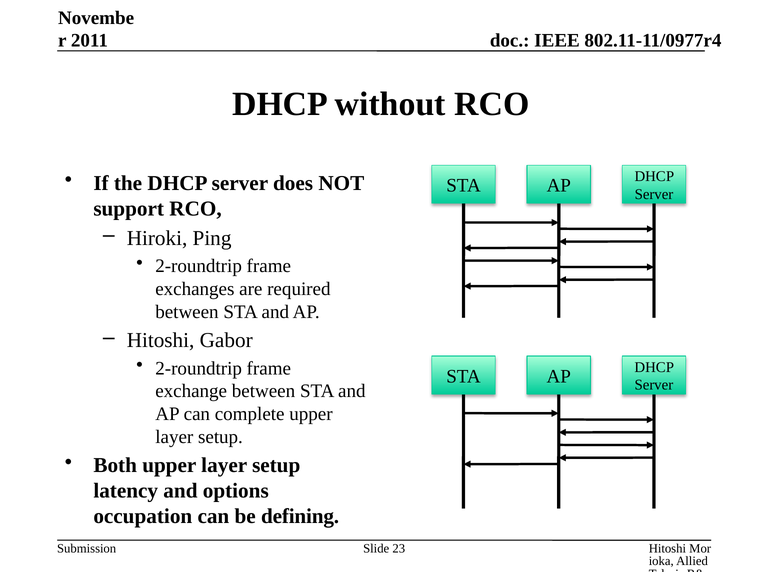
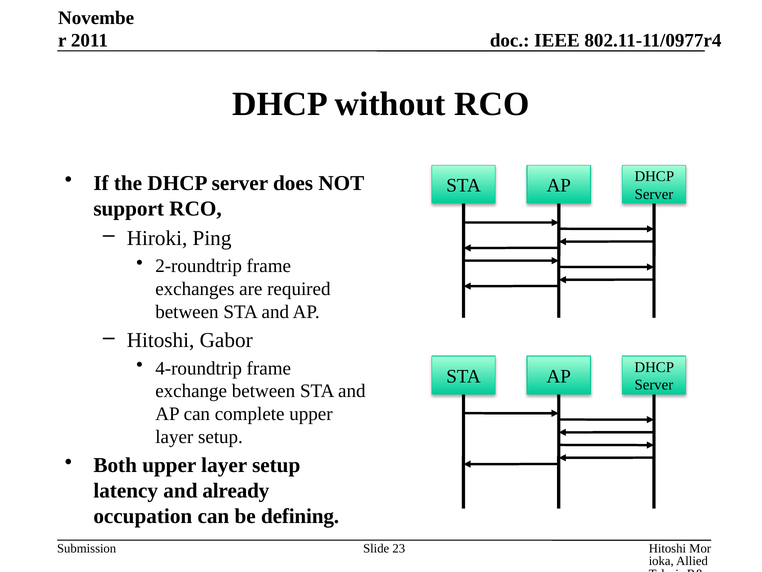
2-roundtrip at (199, 368): 2-roundtrip -> 4-roundtrip
options: options -> already
